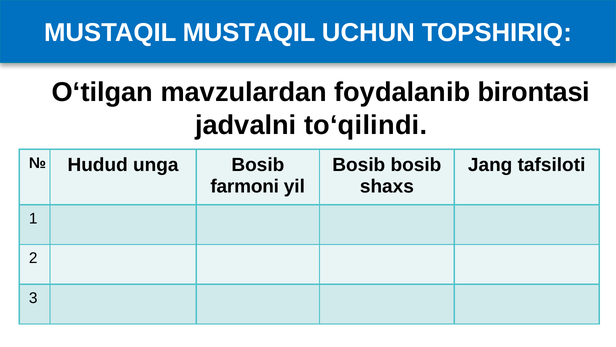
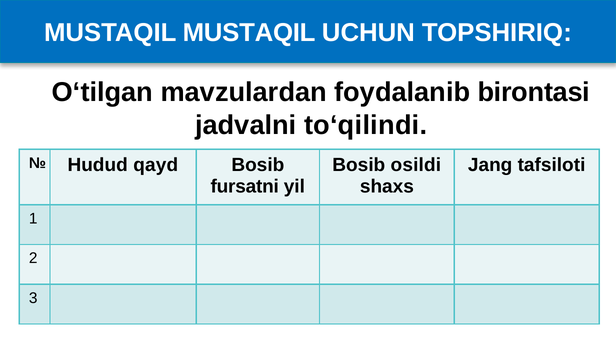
unga: unga -> qayd
Bosib bosib: bosib -> osildi
farmoni: farmoni -> fursatni
